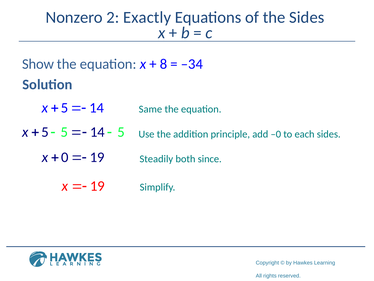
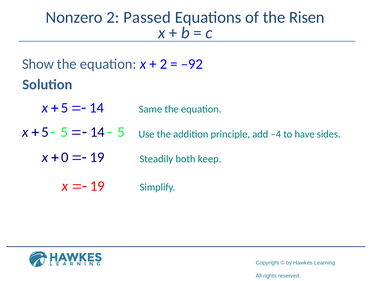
Exactly: Exactly -> Passed
the Sides: Sides -> Risen
8 at (164, 64): 8 -> 2
–34: –34 -> –92
–0: –0 -> –4
each: each -> have
since: since -> keep
